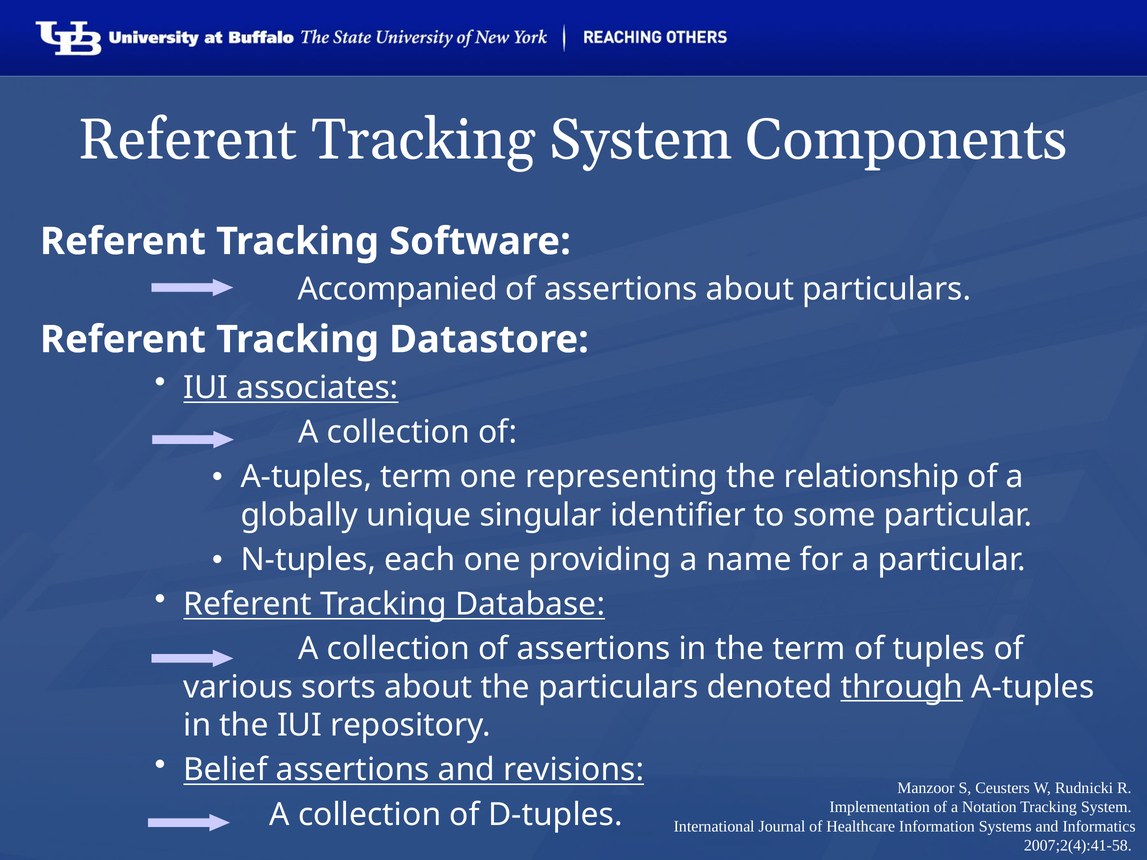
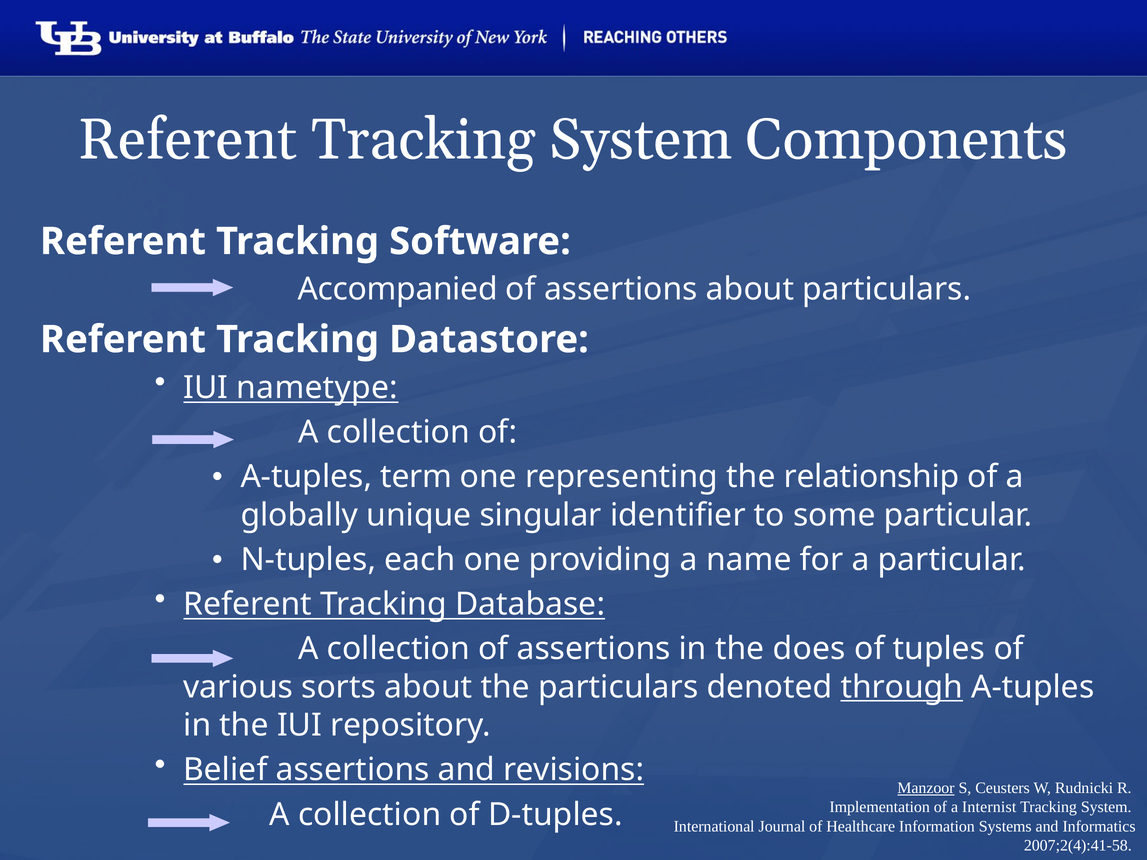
associates: associates -> nametype
the term: term -> does
Manzoor underline: none -> present
Notation: Notation -> Internist
